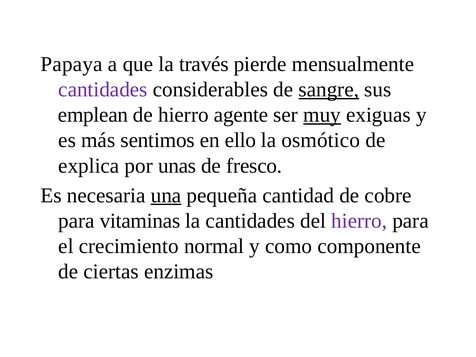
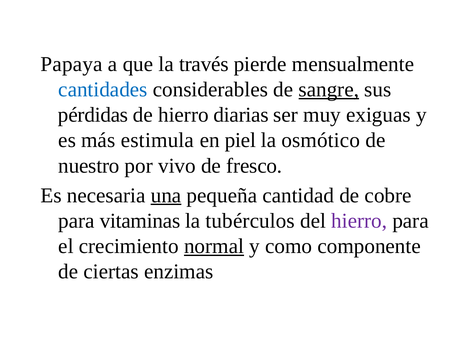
cantidades at (103, 90) colour: purple -> blue
emplean: emplean -> pérdidas
agente: agente -> diarias
muy underline: present -> none
sentimos: sentimos -> estimula
ello: ello -> piel
explica: explica -> nuestro
unas: unas -> vivo
la cantidades: cantidades -> tubérculos
normal underline: none -> present
